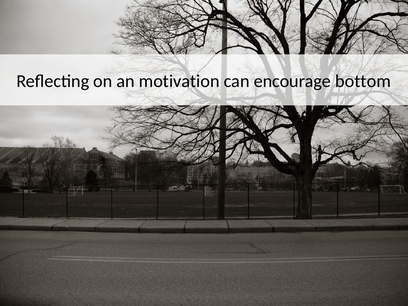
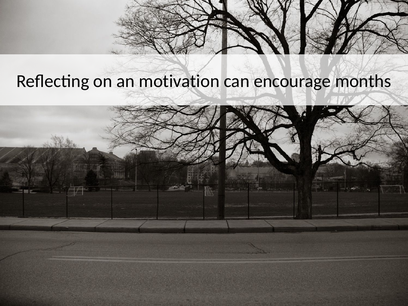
bottom: bottom -> months
